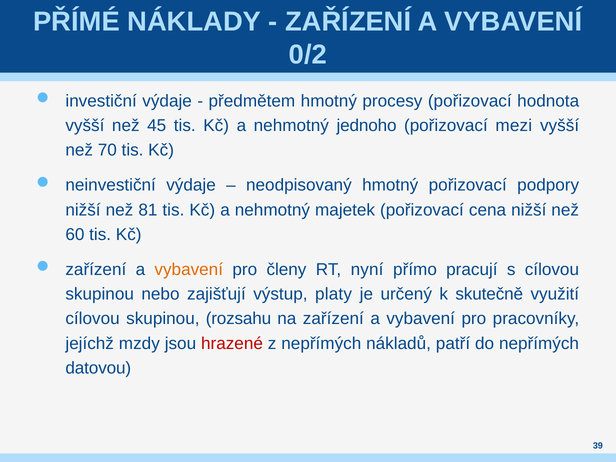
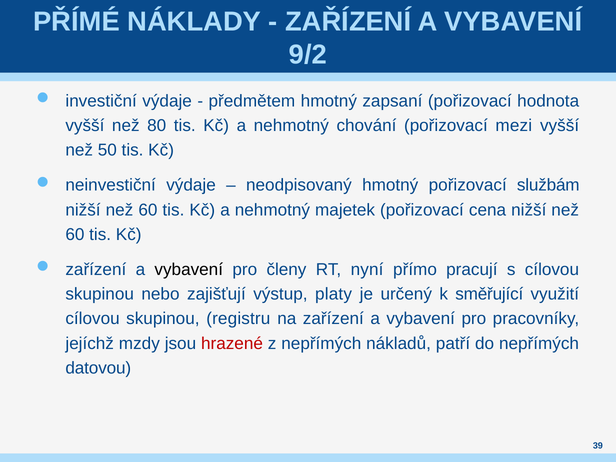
0/2: 0/2 -> 9/2
procesy: procesy -> zapsaní
45: 45 -> 80
jednoho: jednoho -> chování
70: 70 -> 50
podpory: podpory -> službám
81 at (148, 210): 81 -> 60
vybavení at (189, 269) colour: orange -> black
skutečně: skutečně -> směřující
rozsahu: rozsahu -> registru
